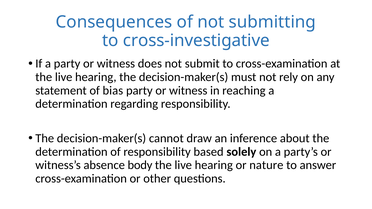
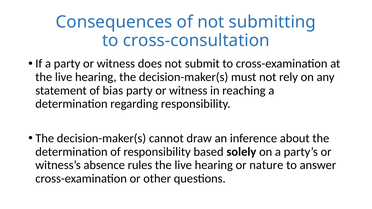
cross-investigative: cross-investigative -> cross-consultation
body: body -> rules
